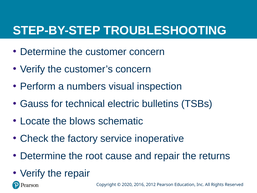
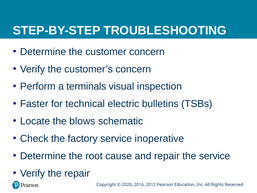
numbers: numbers -> terminals
Gauss: Gauss -> Faster
the returns: returns -> service
